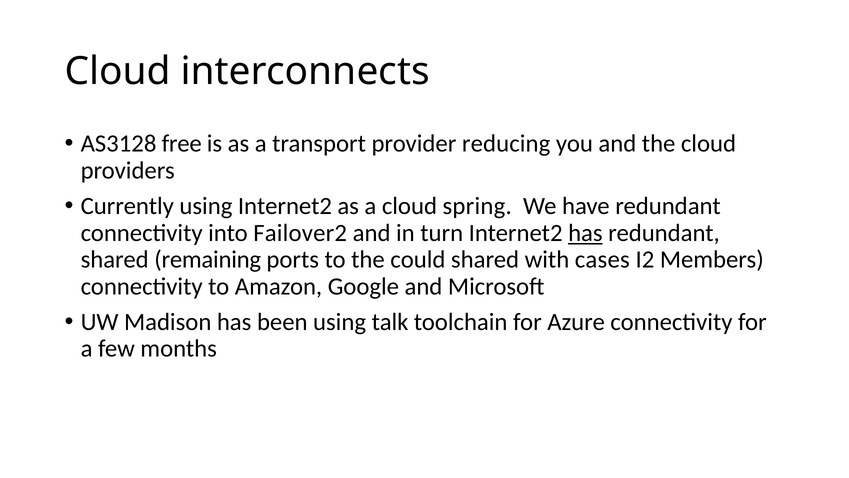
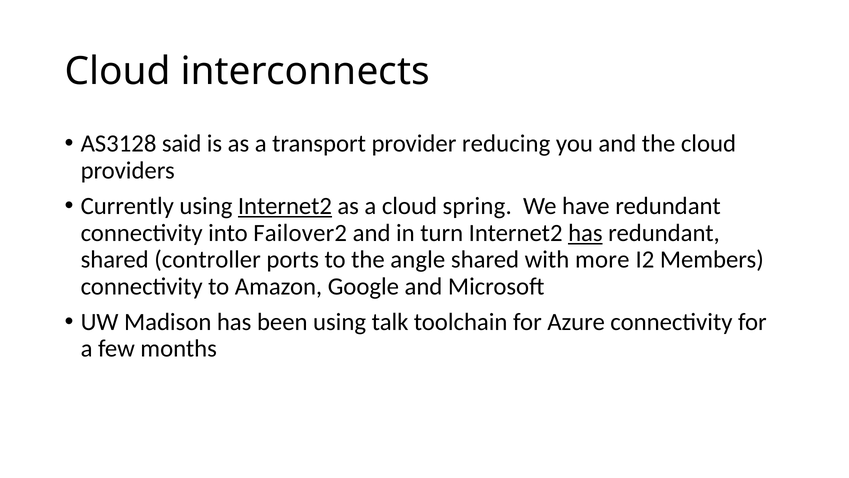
free: free -> said
Internet2 at (285, 206) underline: none -> present
remaining: remaining -> controller
could: could -> angle
cases: cases -> more
